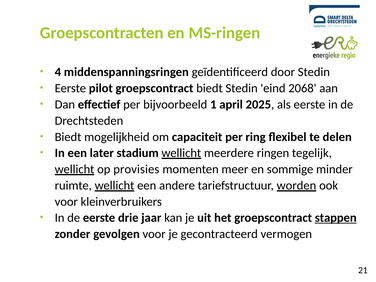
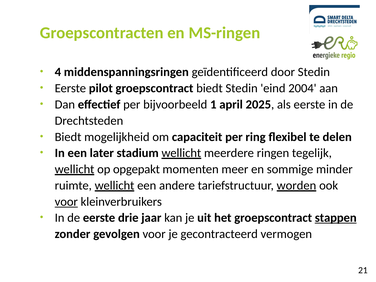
2068: 2068 -> 2004
provisies: provisies -> opgepakt
voor at (66, 202) underline: none -> present
